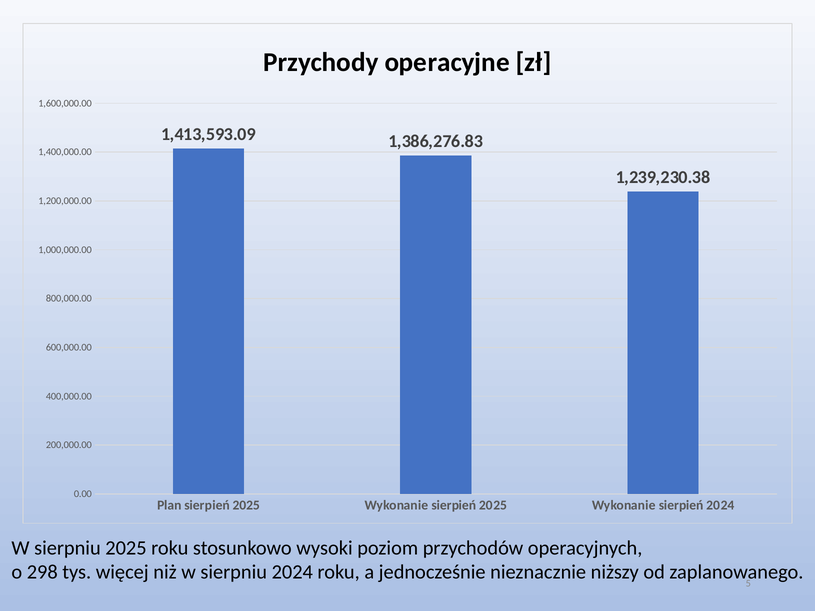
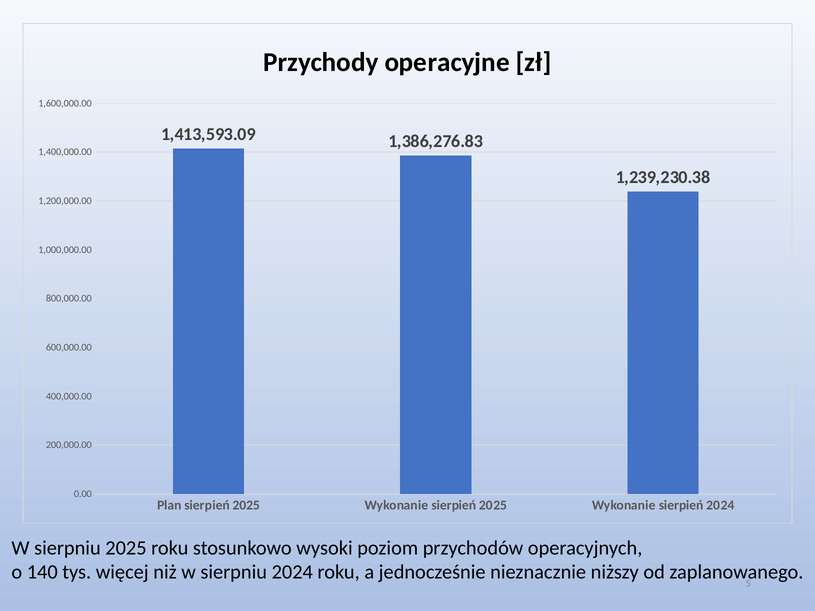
298: 298 -> 140
